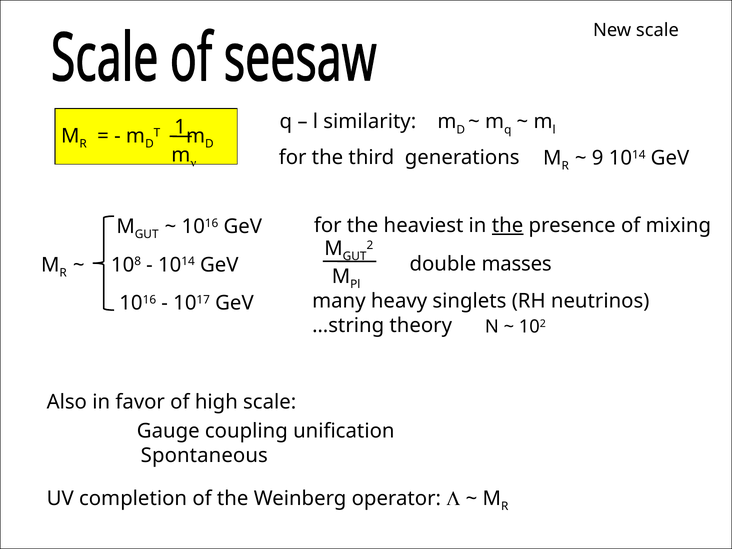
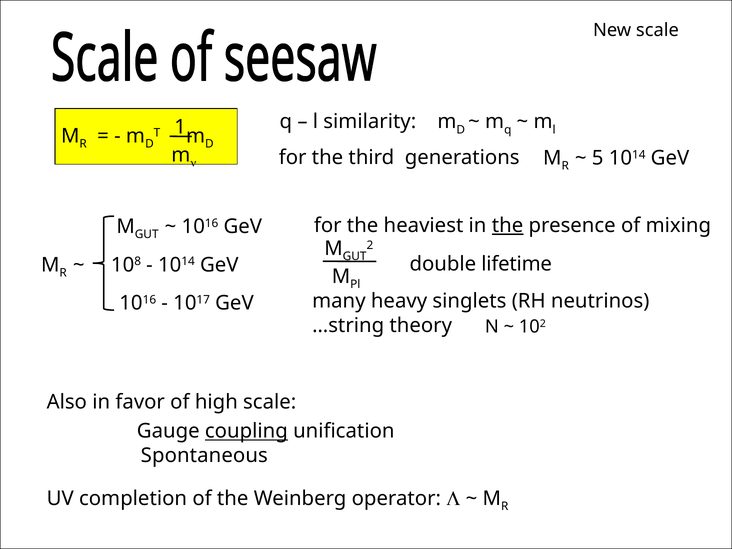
9: 9 -> 5
masses: masses -> lifetime
coupling underline: none -> present
